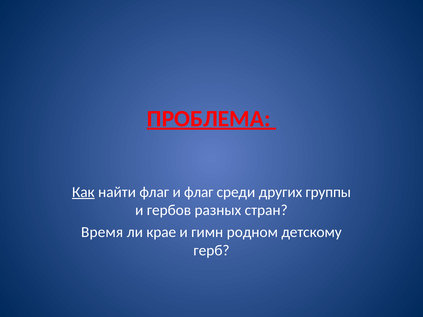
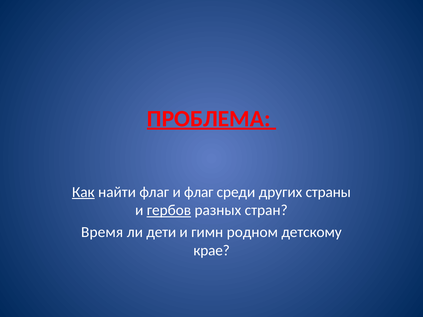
группы: группы -> страны
гербов underline: none -> present
крае: крае -> дети
герб: герб -> крае
